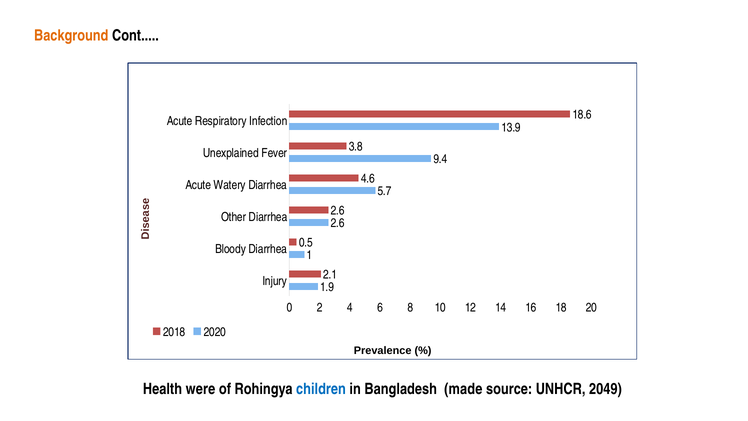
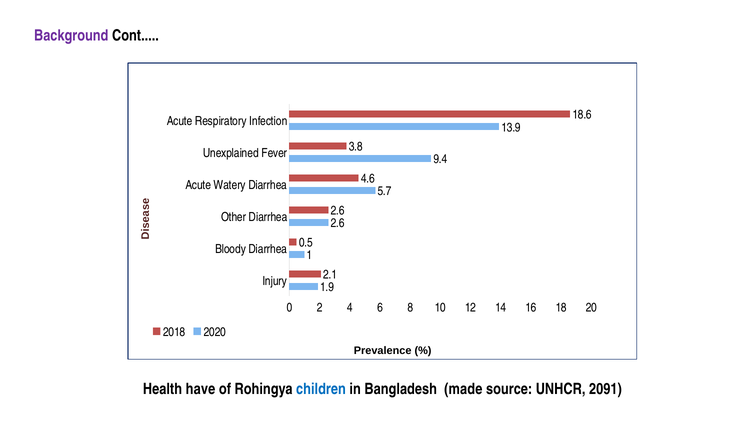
Background colour: orange -> purple
were: were -> have
2049: 2049 -> 2091
